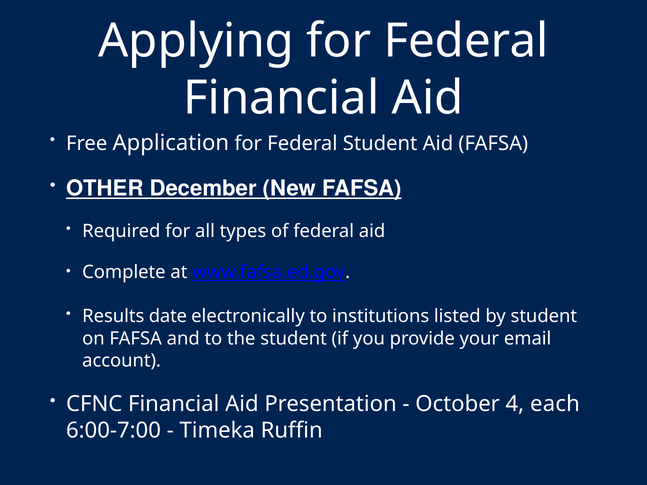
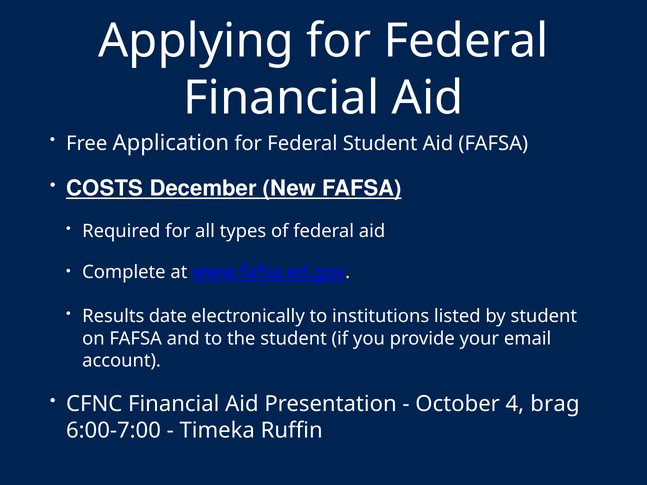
OTHER: OTHER -> COSTS
each: each -> brag
